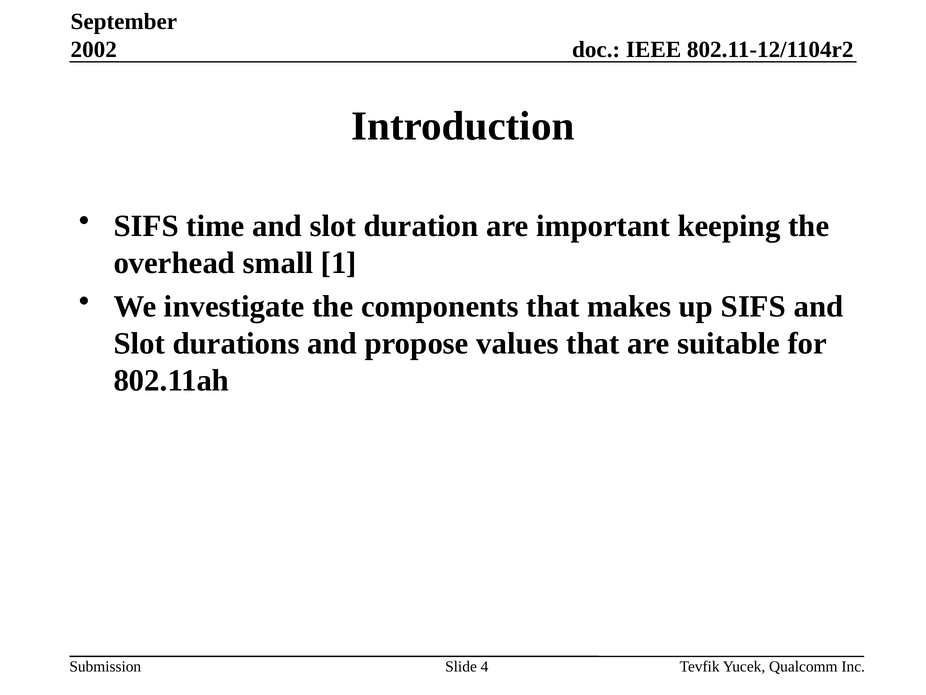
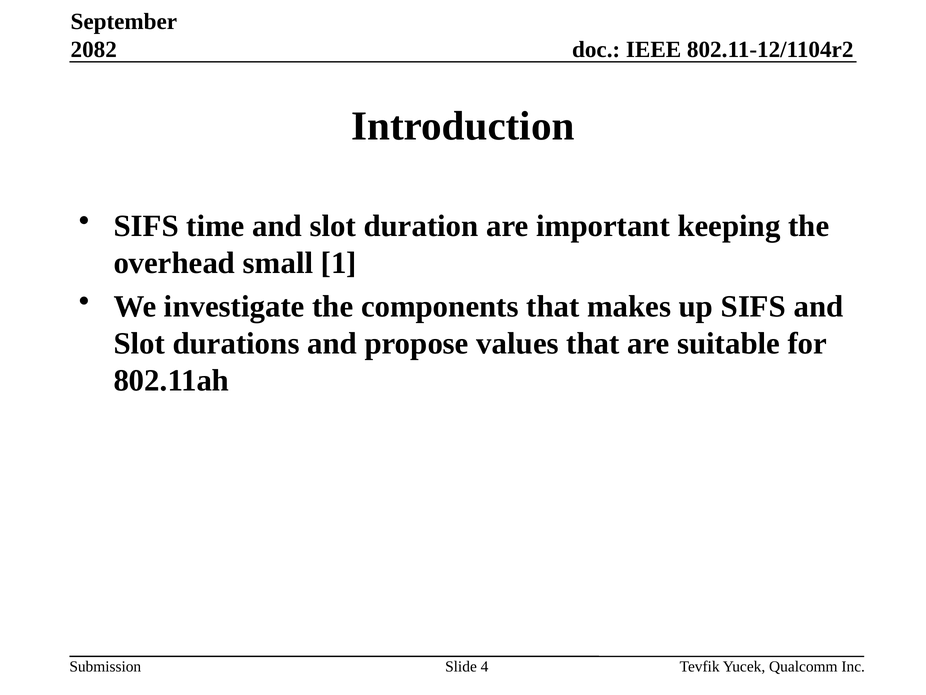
2002: 2002 -> 2082
